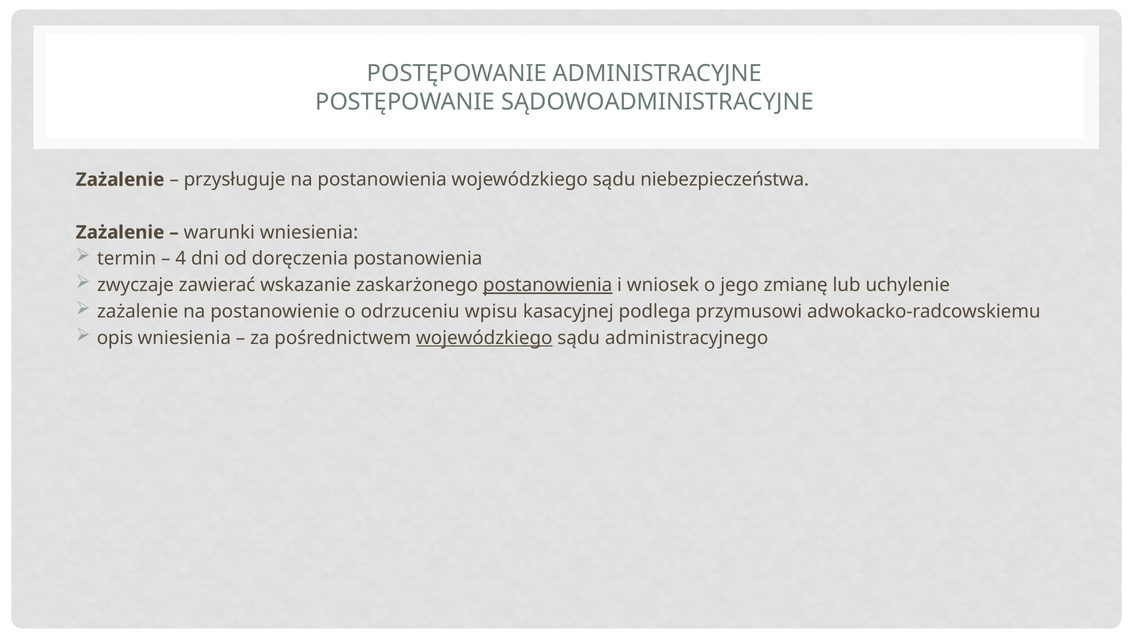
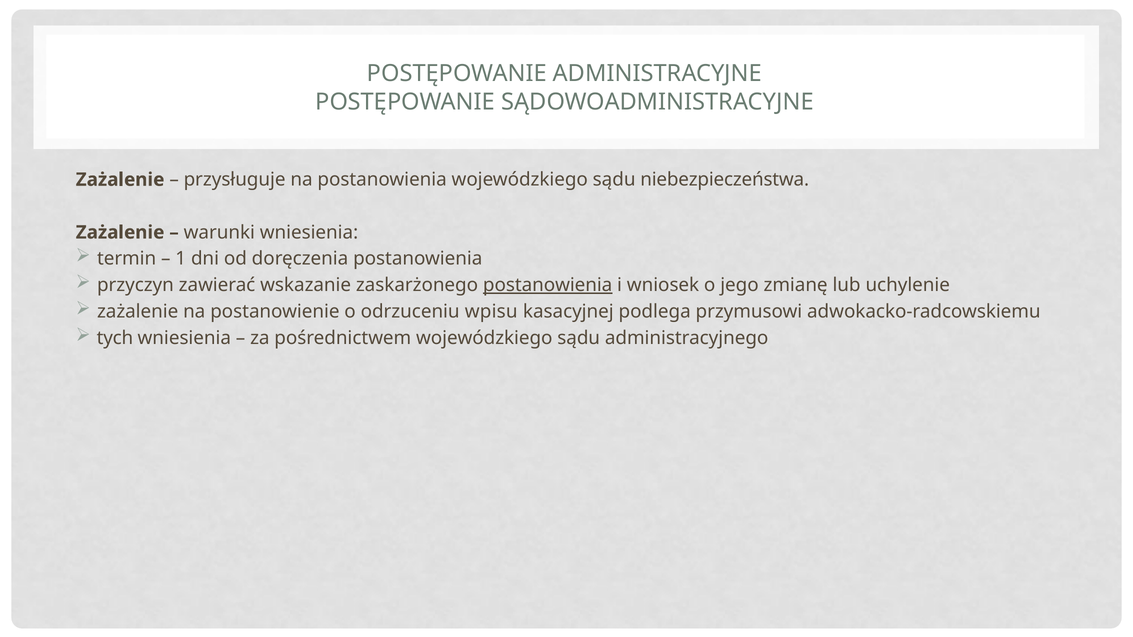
4: 4 -> 1
zwyczaje: zwyczaje -> przyczyn
opis: opis -> tych
wojewódzkiego at (484, 338) underline: present -> none
